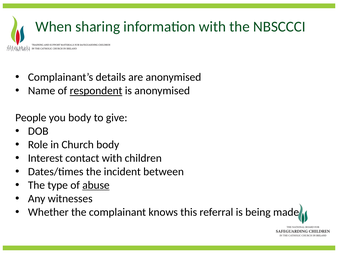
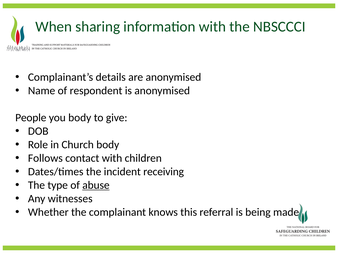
respondent underline: present -> none
Interest: Interest -> Follows
between: between -> receiving
